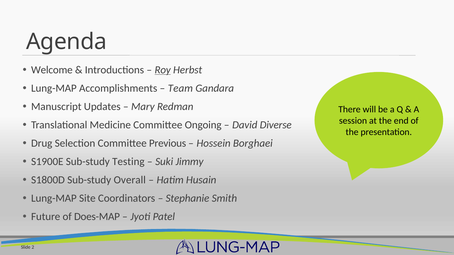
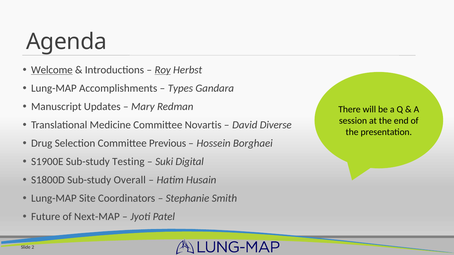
Welcome underline: none -> present
Team: Team -> Types
Ongoing: Ongoing -> Novartis
Jimmy: Jimmy -> Digital
Does-MAP: Does-MAP -> Next-MAP
